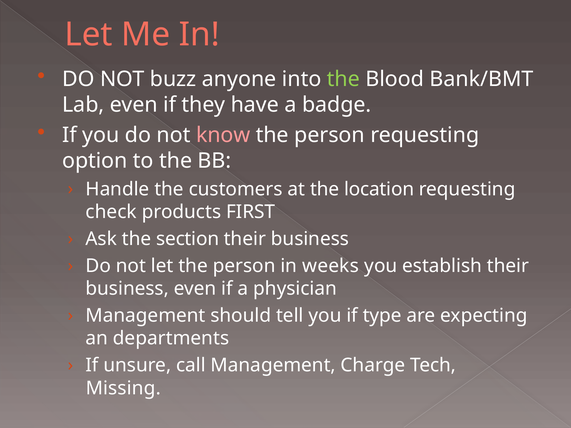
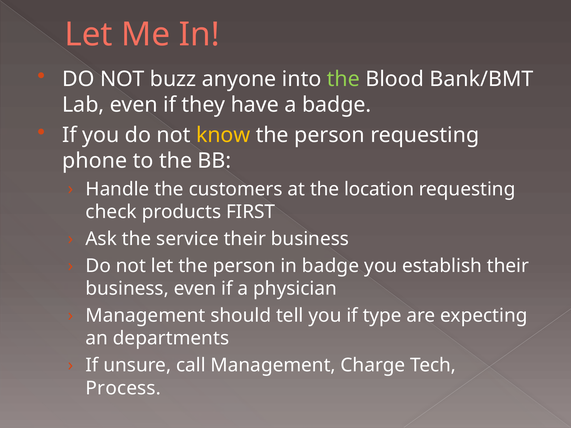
know colour: pink -> yellow
option: option -> phone
section: section -> service
in weeks: weeks -> badge
Missing: Missing -> Process
